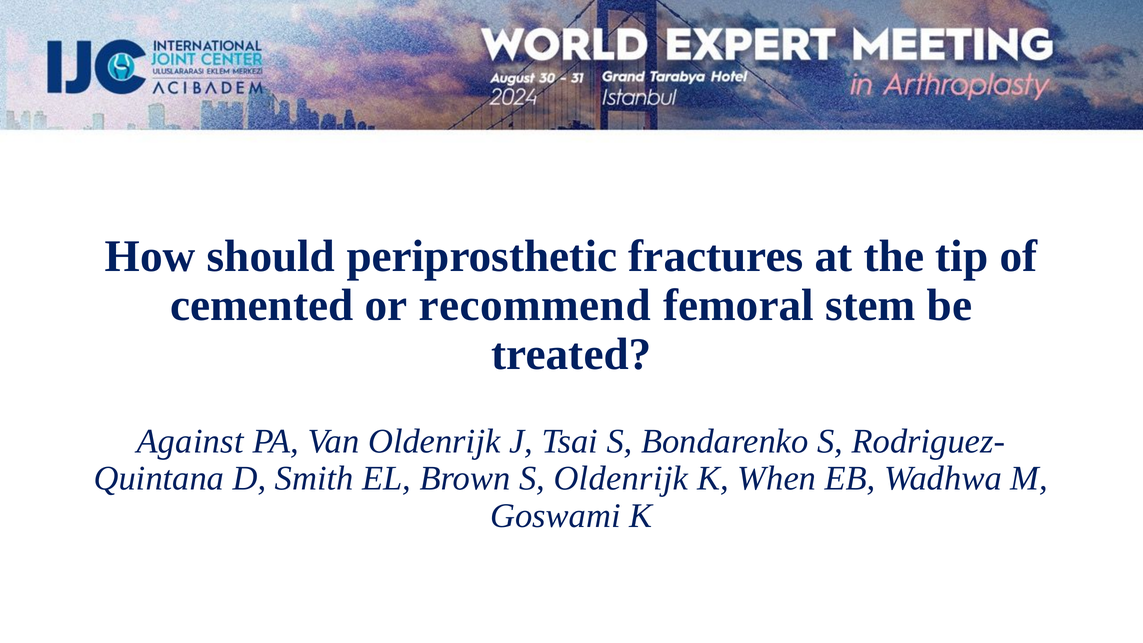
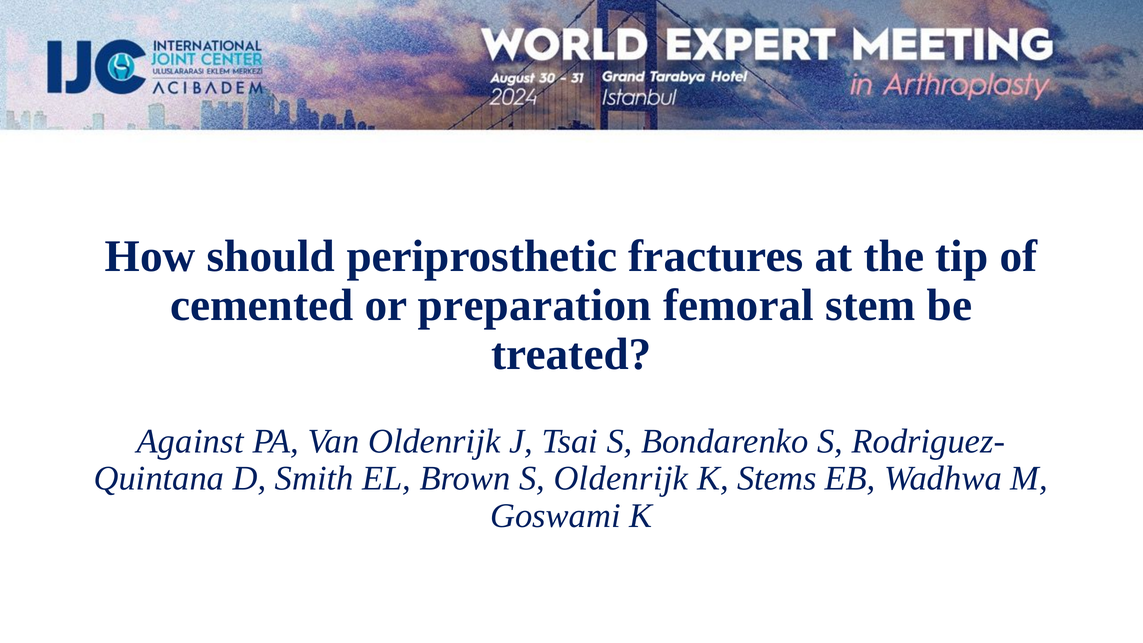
recommend: recommend -> preparation
When: When -> Stems
